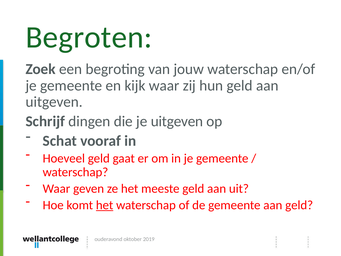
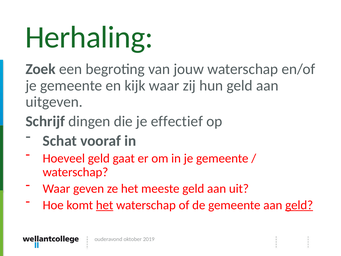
Begroten: Begroten -> Herhaling
je uitgeven: uitgeven -> effectief
geld at (299, 205) underline: none -> present
